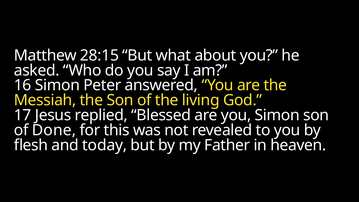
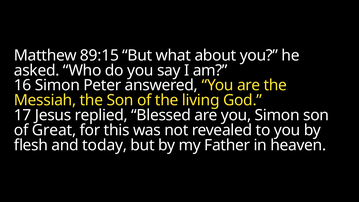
28:15: 28:15 -> 89:15
Done: Done -> Great
